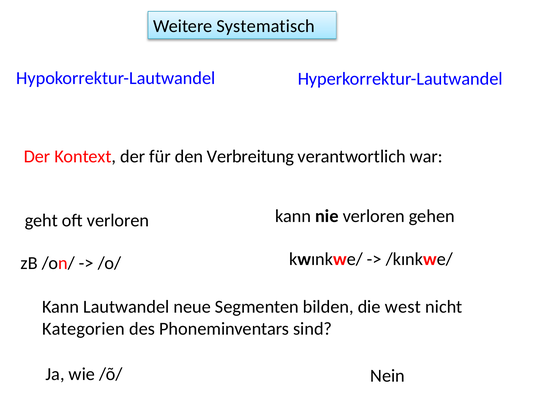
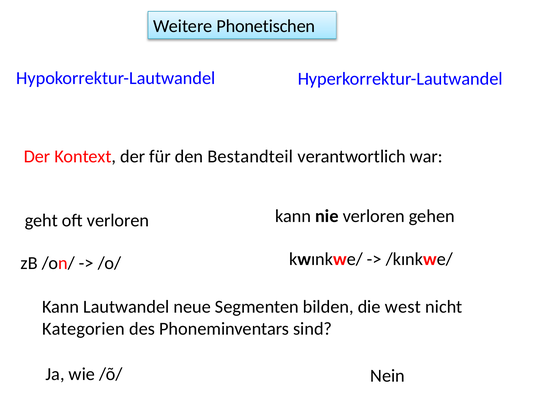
Systematisch: Systematisch -> Phonetischen
Verbreitung: Verbreitung -> Bestandteil
